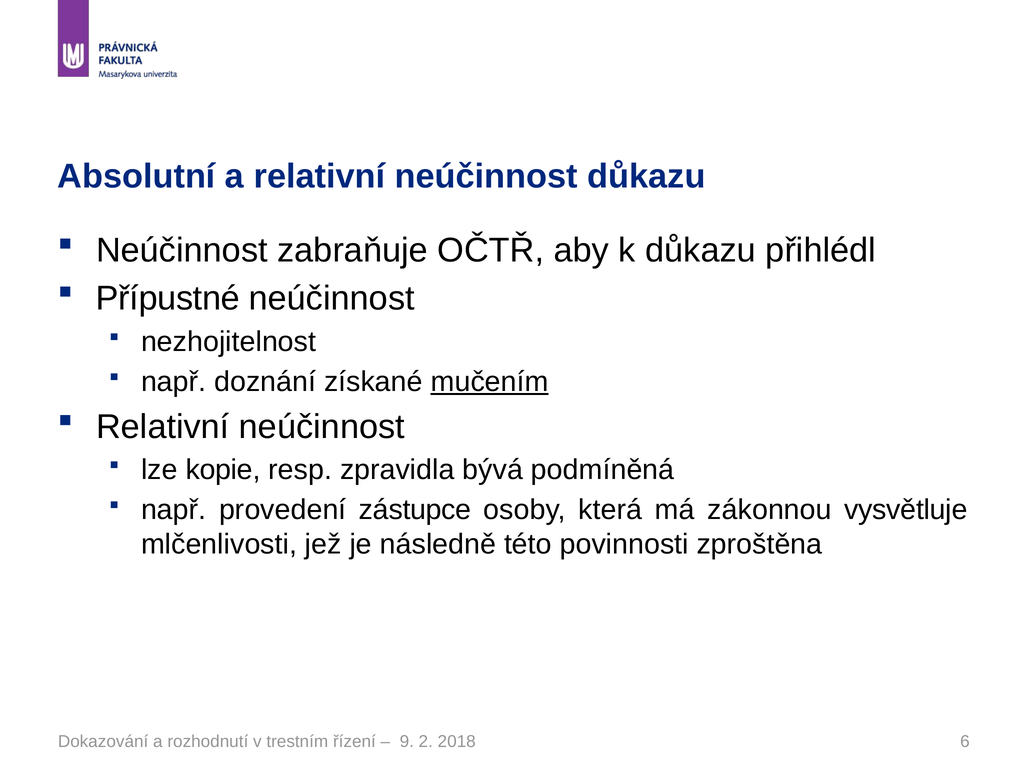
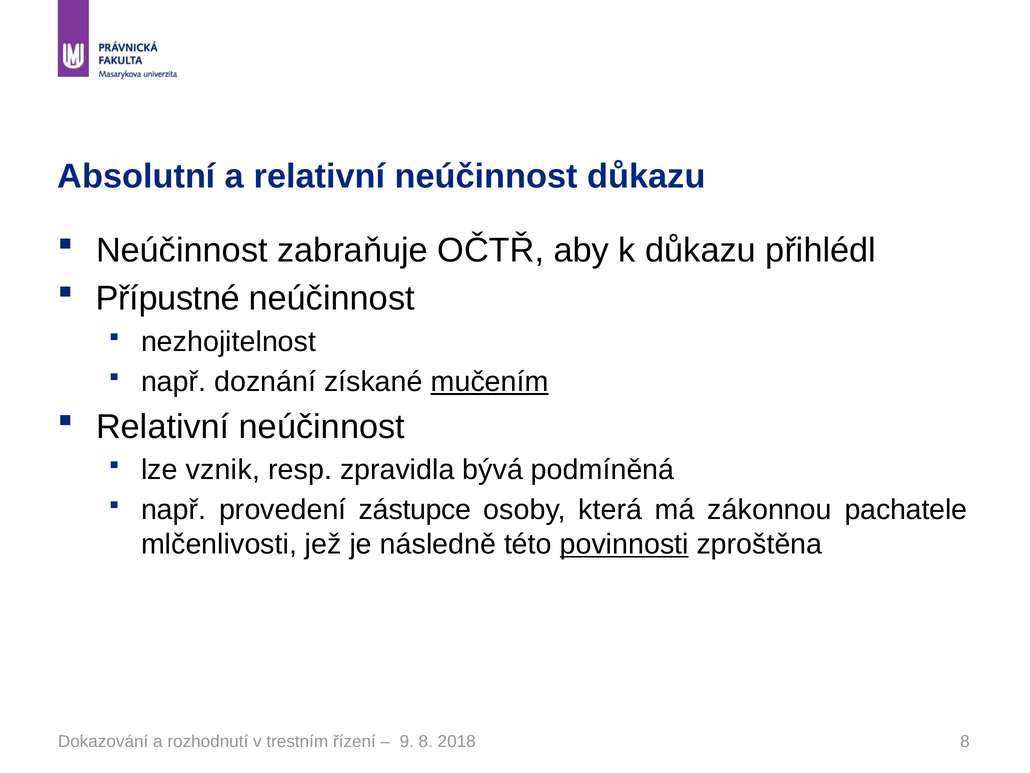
kopie: kopie -> vznik
vysvětluje: vysvětluje -> pachatele
povinnosti underline: none -> present
9 2: 2 -> 8
2018 6: 6 -> 8
